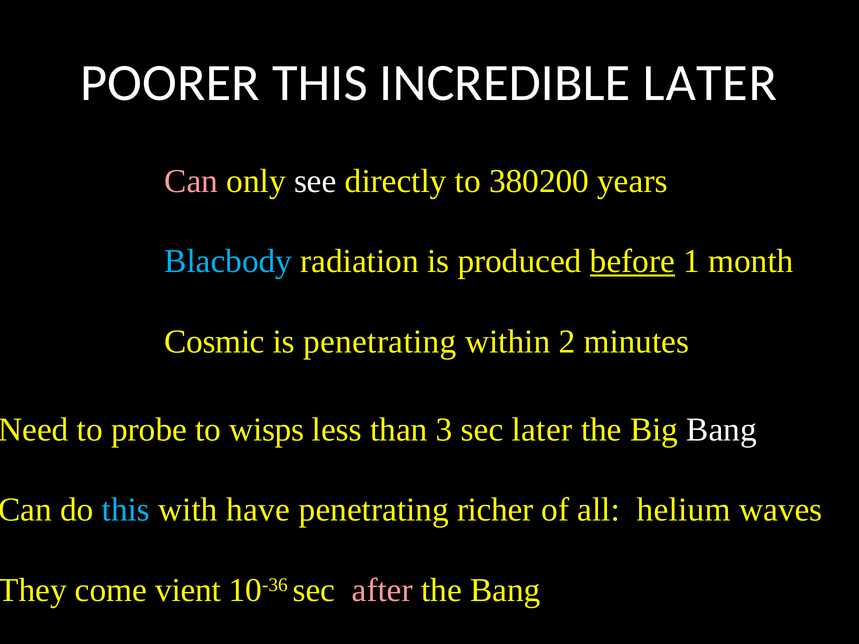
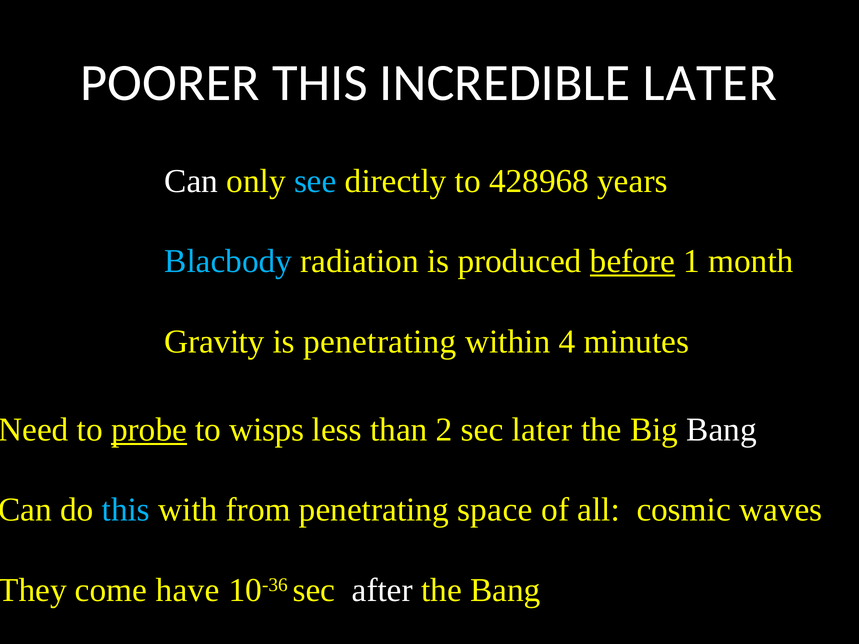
Can at (191, 181) colour: pink -> white
see colour: white -> light blue
380200: 380200 -> 428968
Cosmic: Cosmic -> Gravity
2: 2 -> 4
probe underline: none -> present
3: 3 -> 2
have: have -> from
richer: richer -> space
helium: helium -> cosmic
vient: vient -> have
after colour: pink -> white
